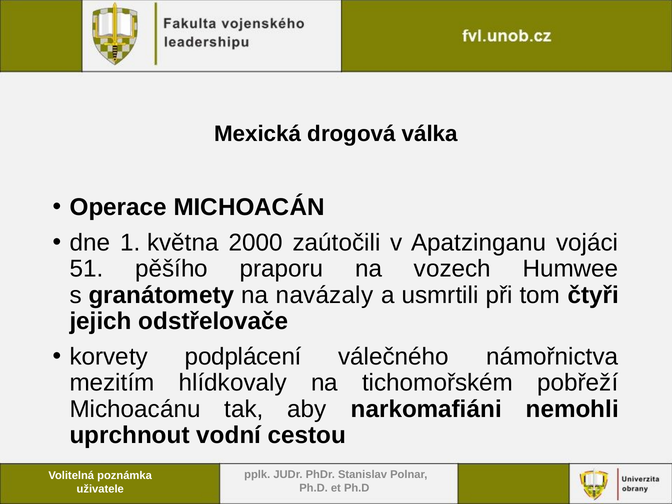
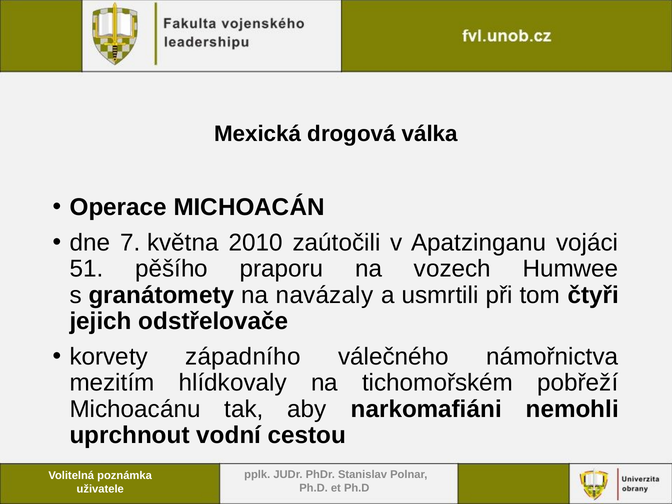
1: 1 -> 7
2000: 2000 -> 2010
podplácení: podplácení -> západního
